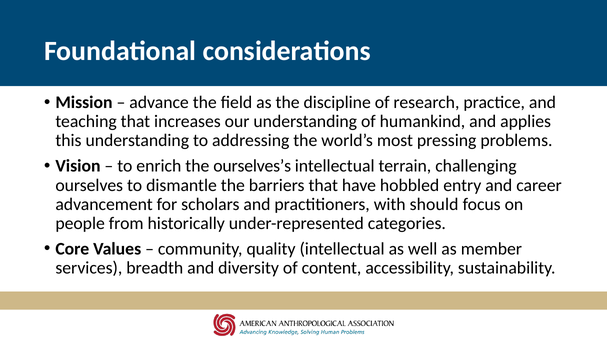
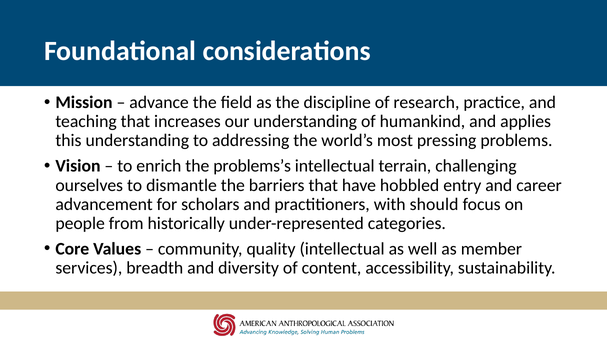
ourselves’s: ourselves’s -> problems’s
